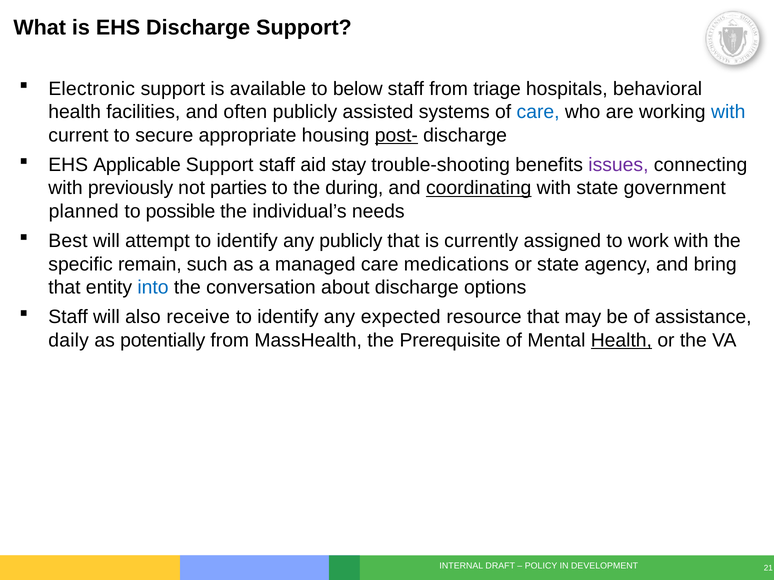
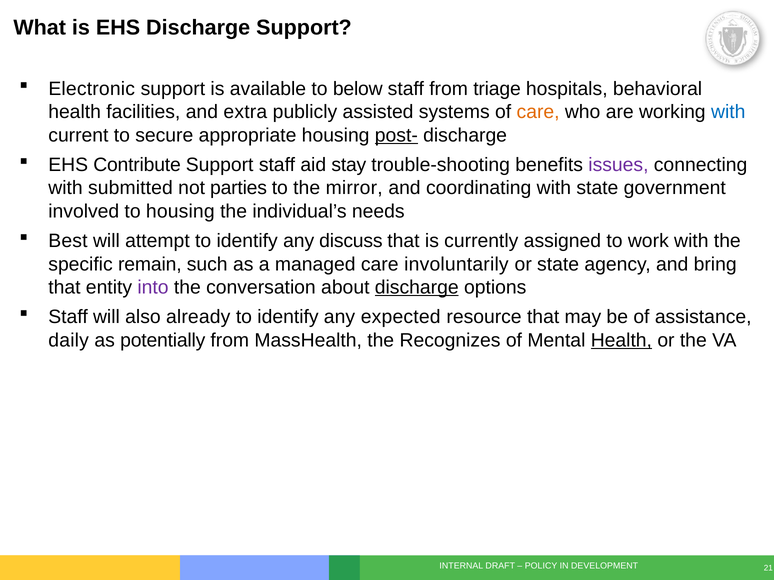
often: often -> extra
care at (538, 112) colour: blue -> orange
Applicable: Applicable -> Contribute
previously: previously -> submitted
during: during -> mirror
coordinating underline: present -> none
planned: planned -> involved
to possible: possible -> housing
any publicly: publicly -> discuss
medications: medications -> involuntarily
into colour: blue -> purple
discharge at (417, 288) underline: none -> present
receive: receive -> already
Prerequisite: Prerequisite -> Recognizes
